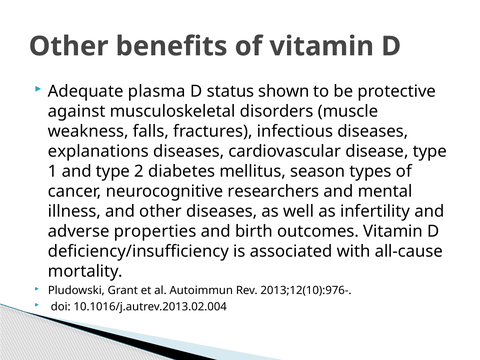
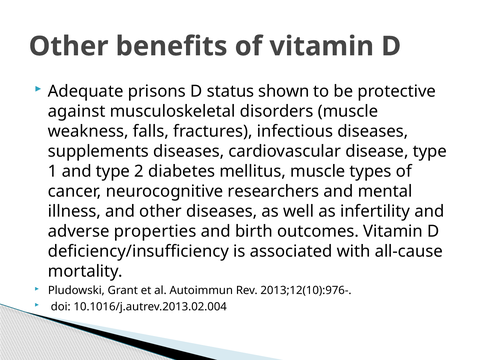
plasma: plasma -> prisons
explanations: explanations -> supplements
mellitus season: season -> muscle
